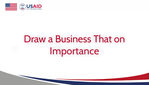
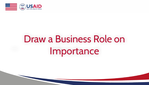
That: That -> Role
